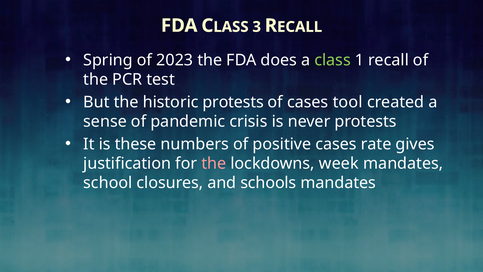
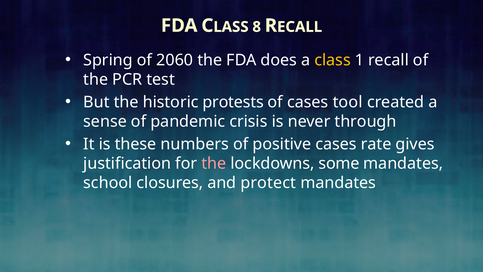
3: 3 -> 8
2023: 2023 -> 2060
class colour: light green -> yellow
never protests: protests -> through
week: week -> some
schools: schools -> protect
